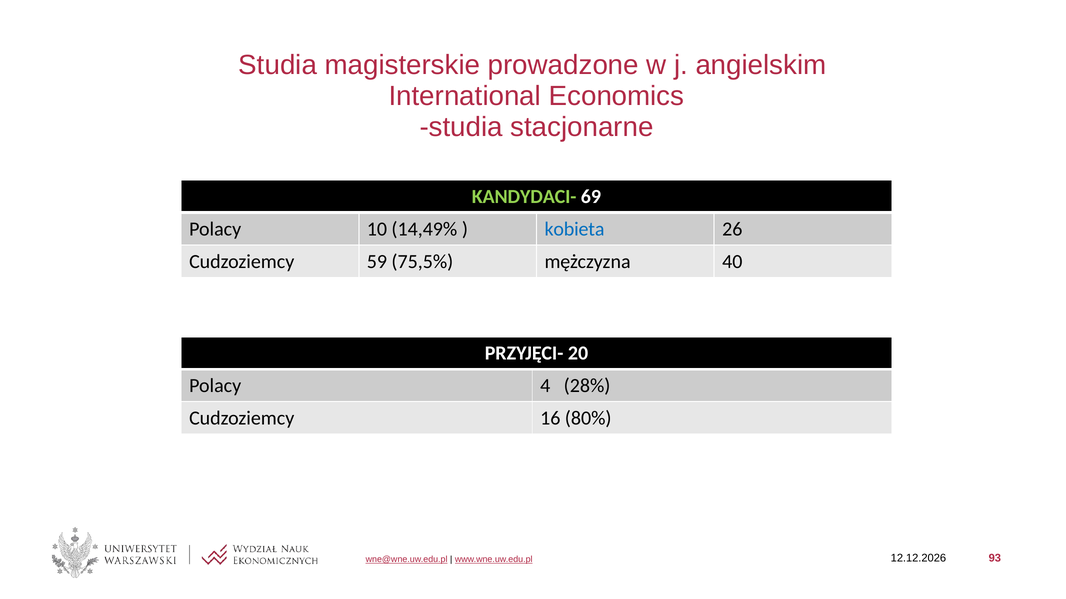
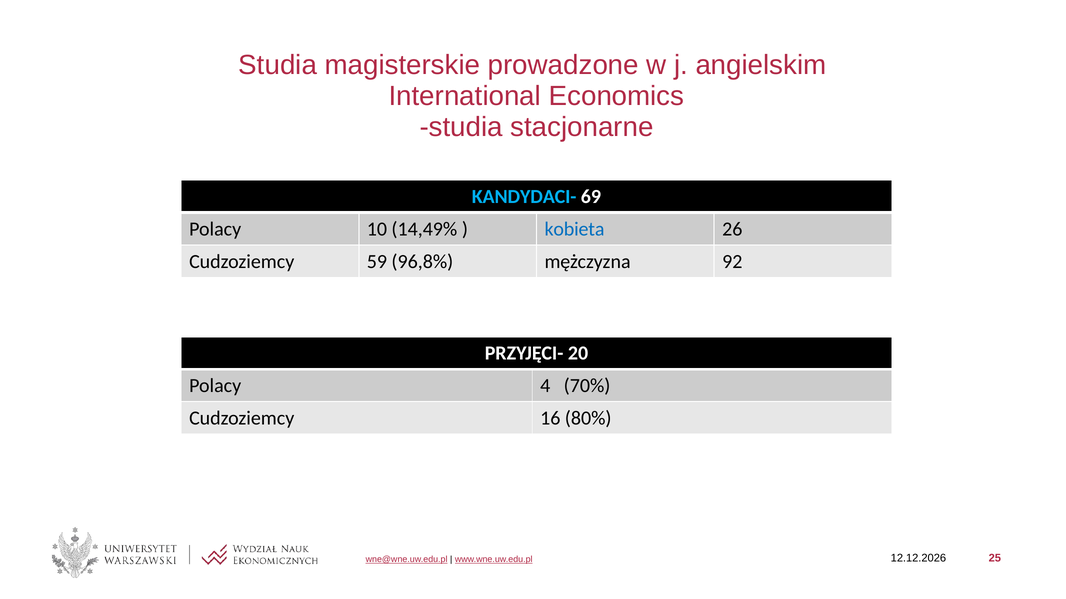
KANDYDACI- colour: light green -> light blue
75,5%: 75,5% -> 96,8%
40: 40 -> 92
28%: 28% -> 70%
93: 93 -> 25
